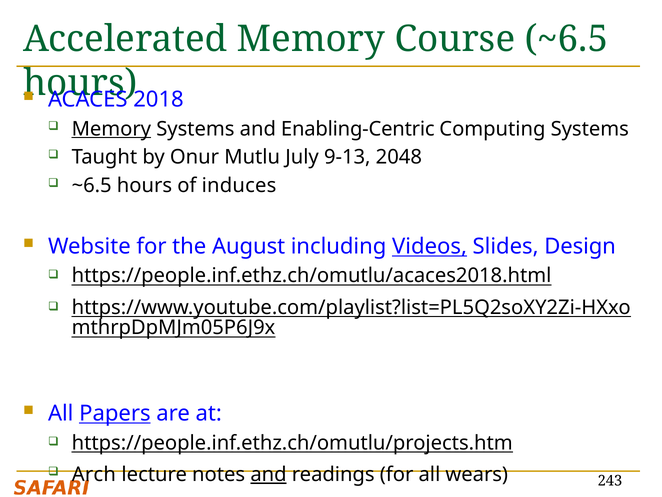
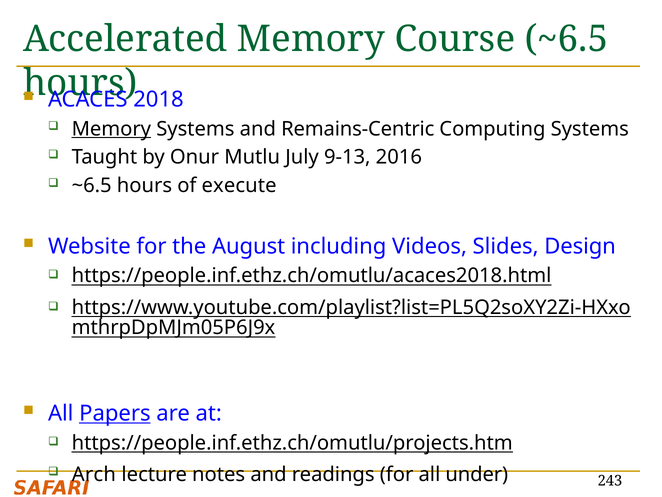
Enabling-Centric: Enabling-Centric -> Remains-Centric
2048: 2048 -> 2016
induces: induces -> execute
Videos underline: present -> none
and at (268, 474) underline: present -> none
wears: wears -> under
